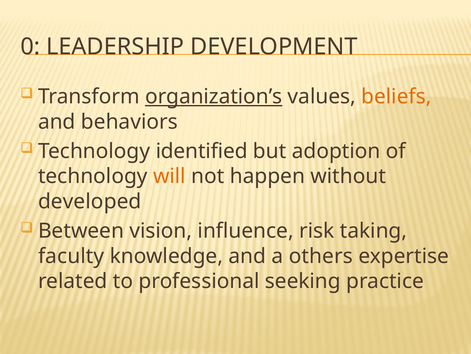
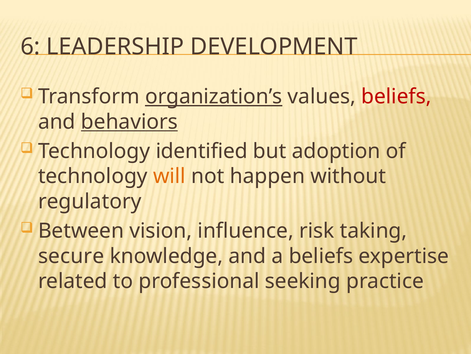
0: 0 -> 6
beliefs at (396, 96) colour: orange -> red
behaviors underline: none -> present
developed: developed -> regulatory
faculty: faculty -> secure
a others: others -> beliefs
